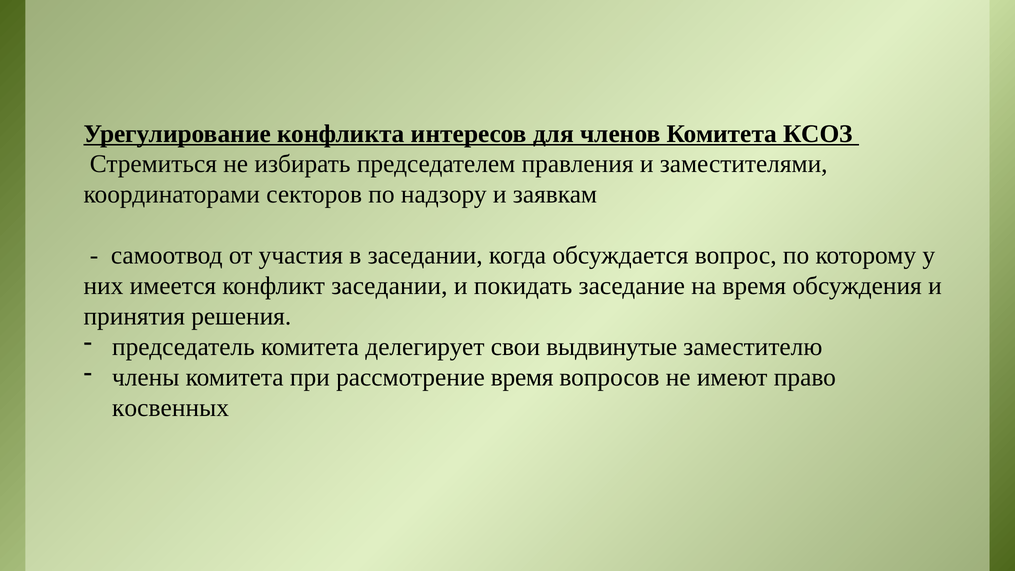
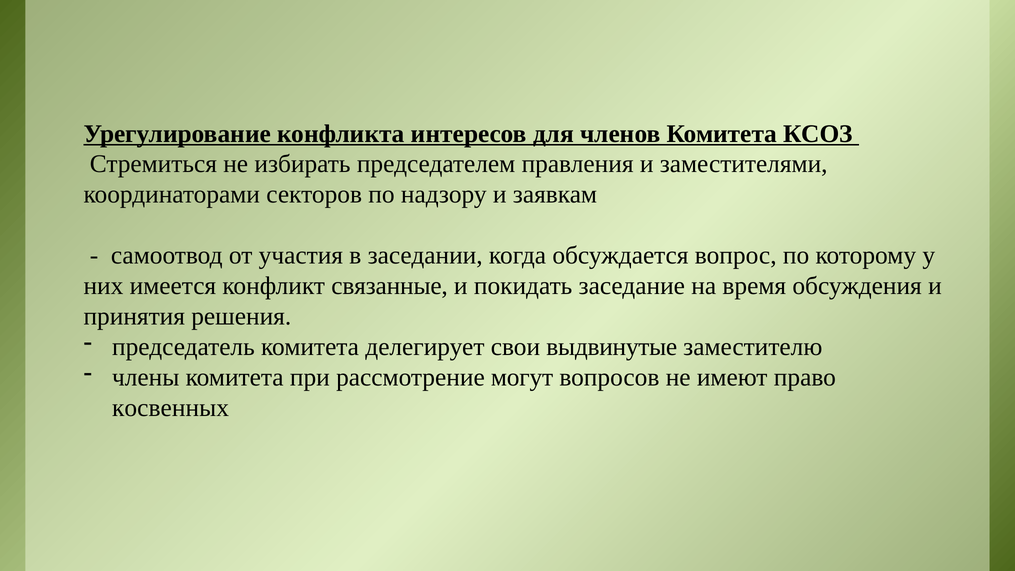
конфликт заседании: заседании -> связанные
рассмотрение время: время -> могут
